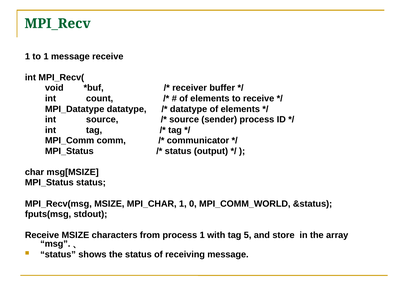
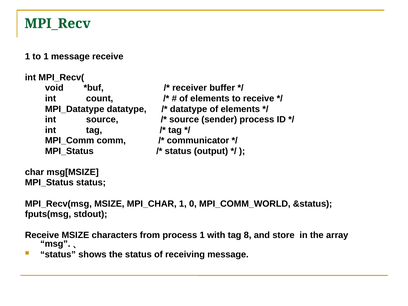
5: 5 -> 8
